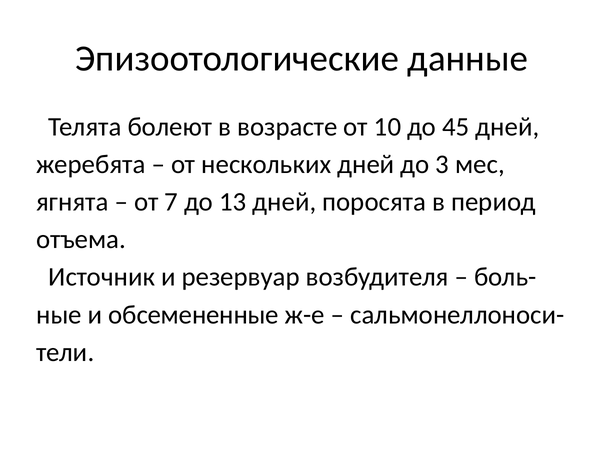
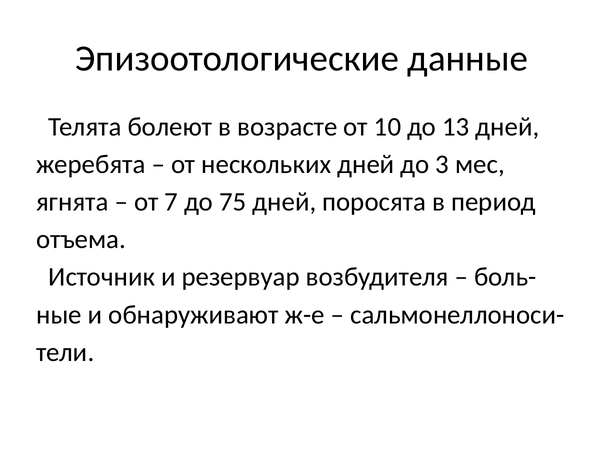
45: 45 -> 13
13: 13 -> 75
обсемененные: обсемененные -> обнаруживают
